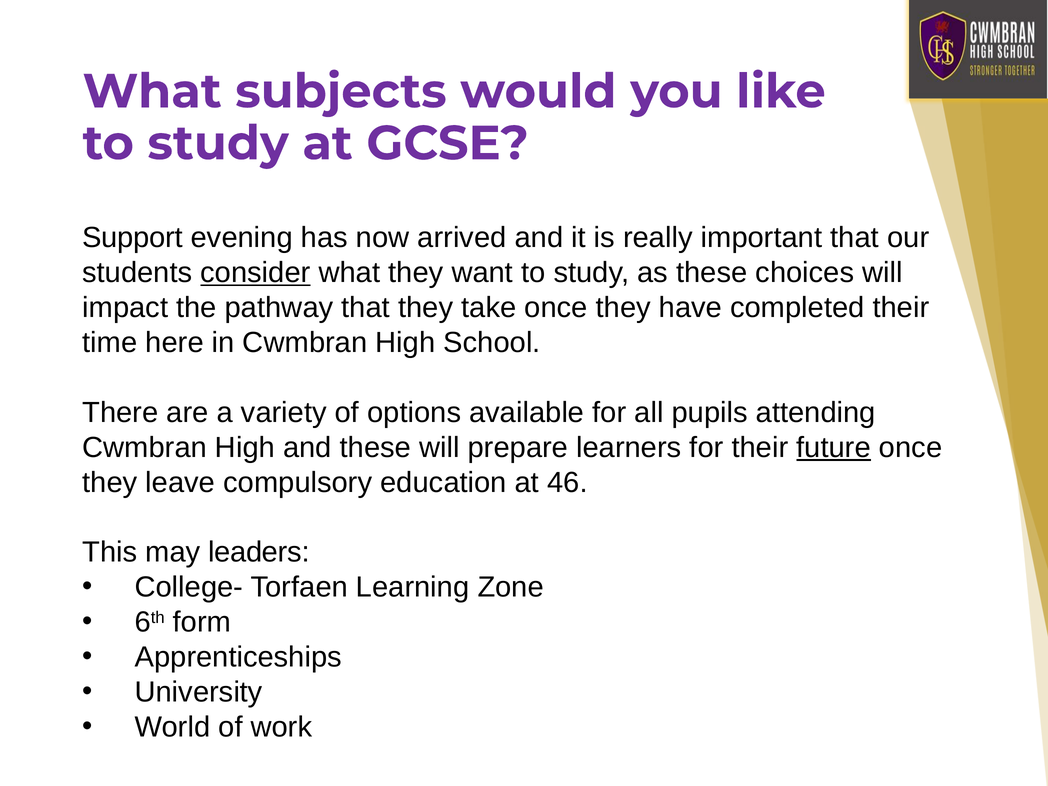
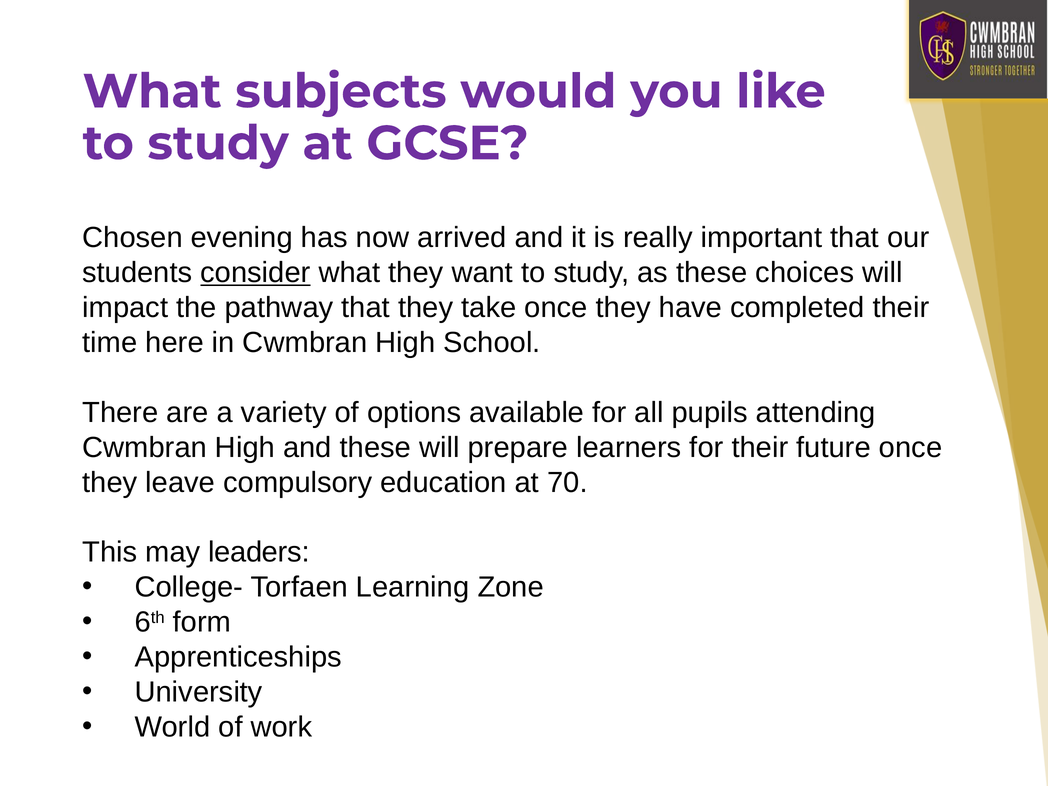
Support: Support -> Chosen
future underline: present -> none
46: 46 -> 70
